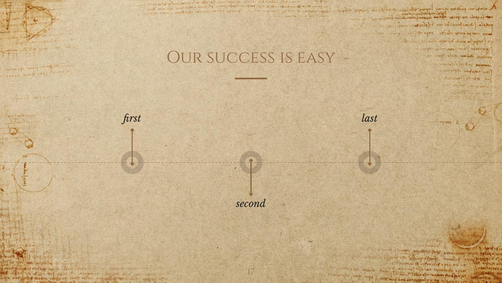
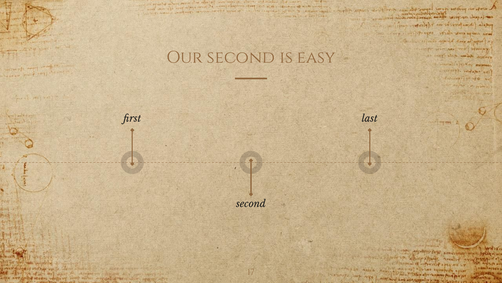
Our success: success -> second
